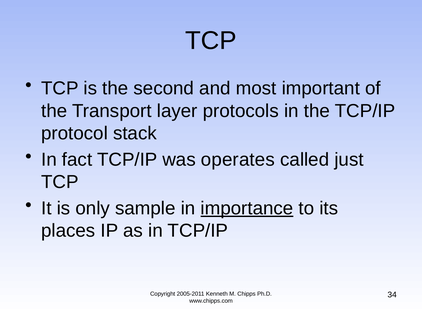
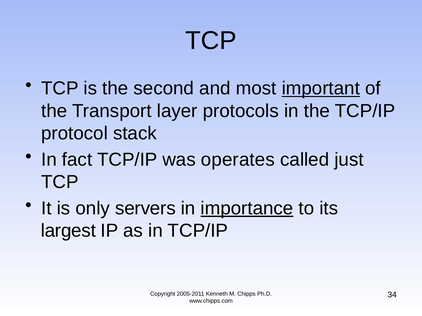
important underline: none -> present
sample: sample -> servers
places: places -> largest
